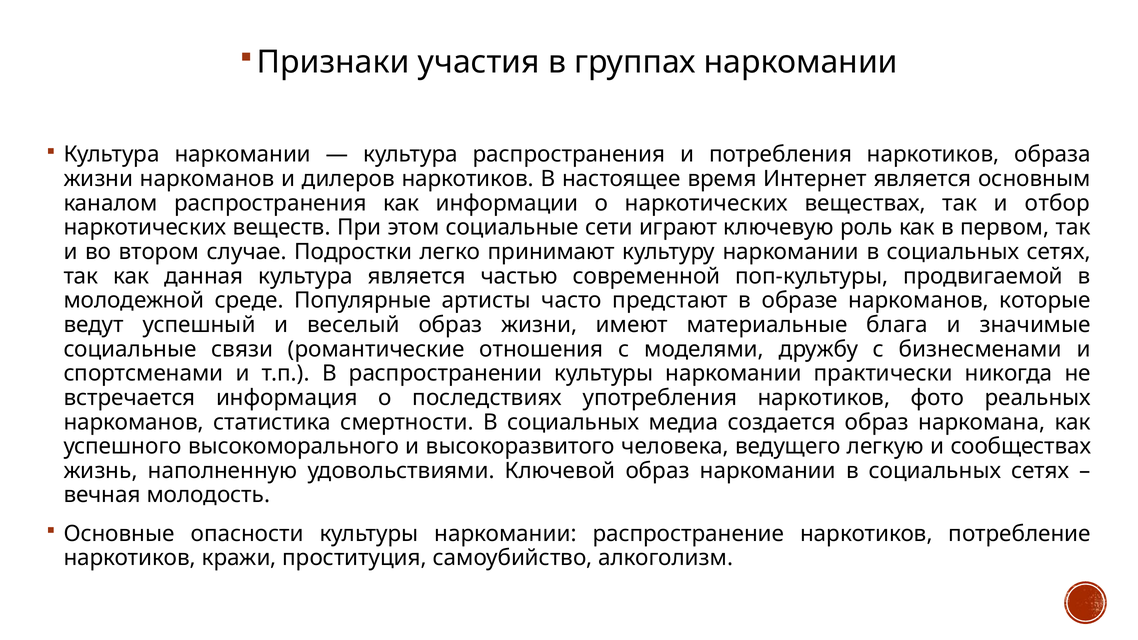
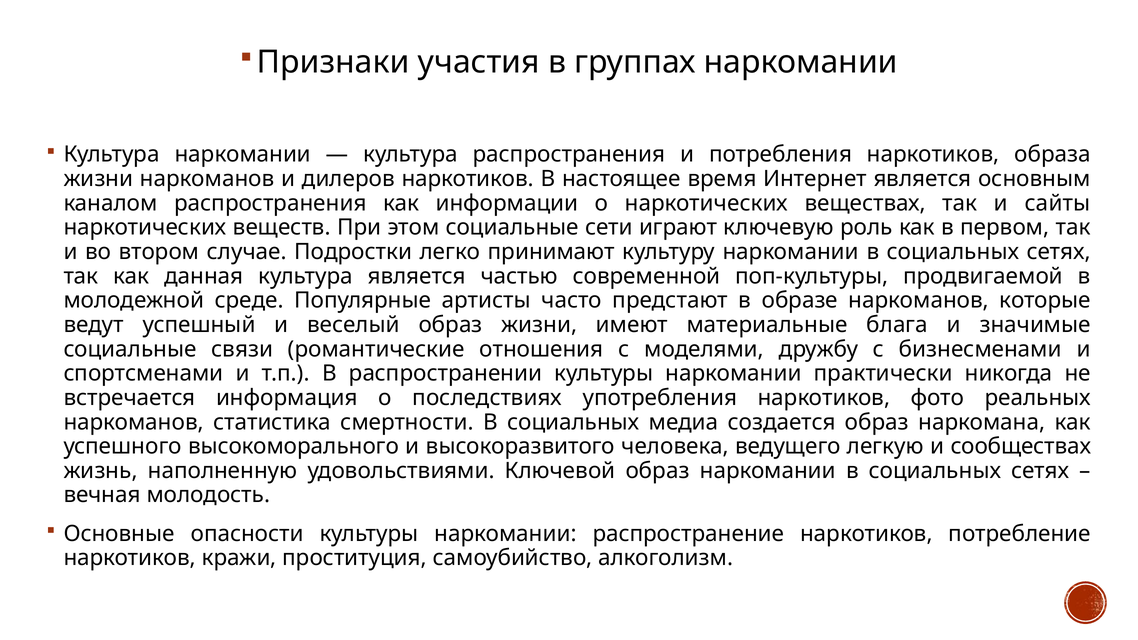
отбор: отбор -> сайты
